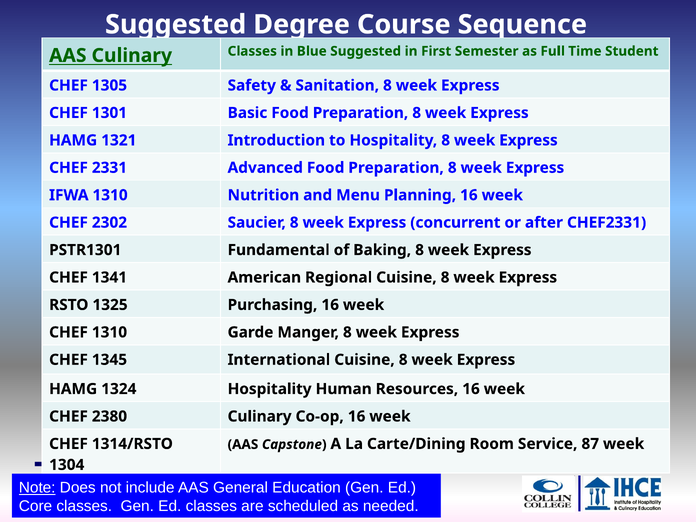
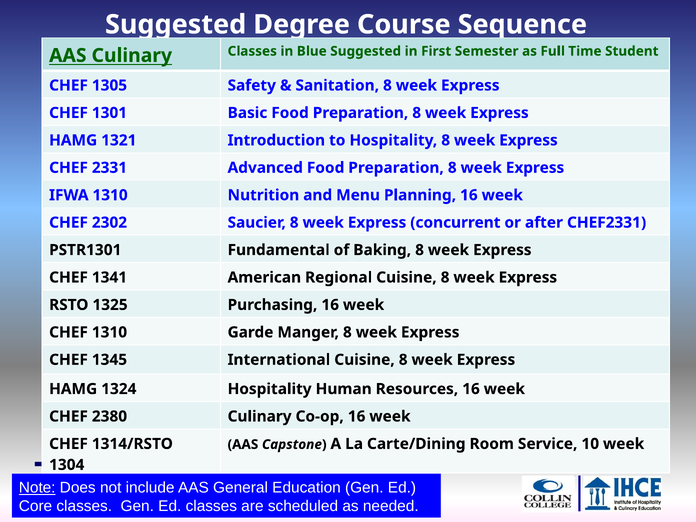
87: 87 -> 10
